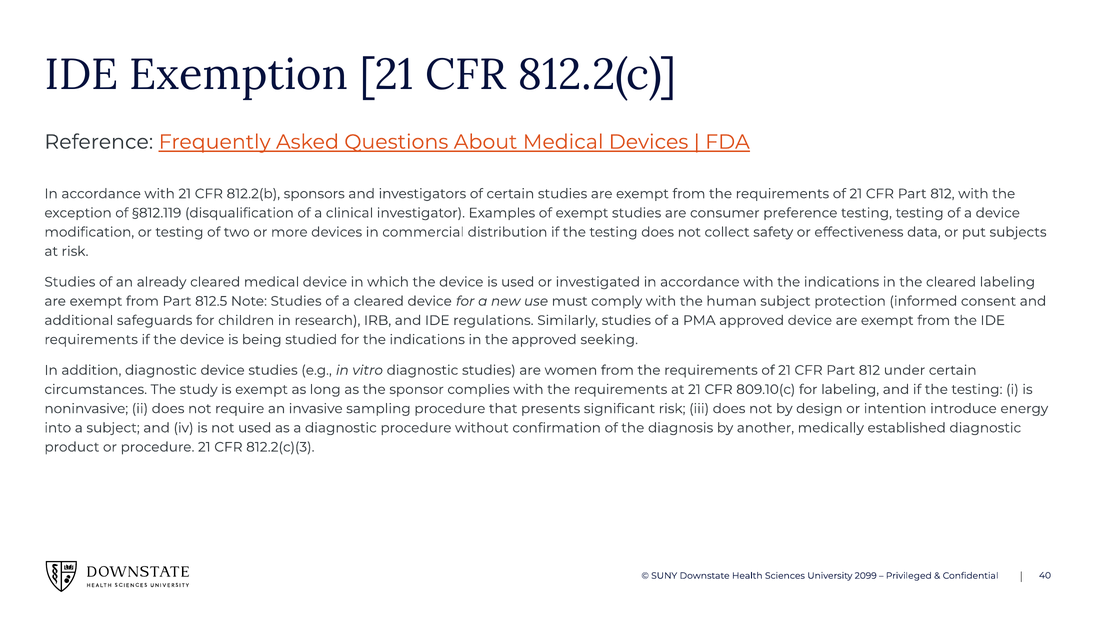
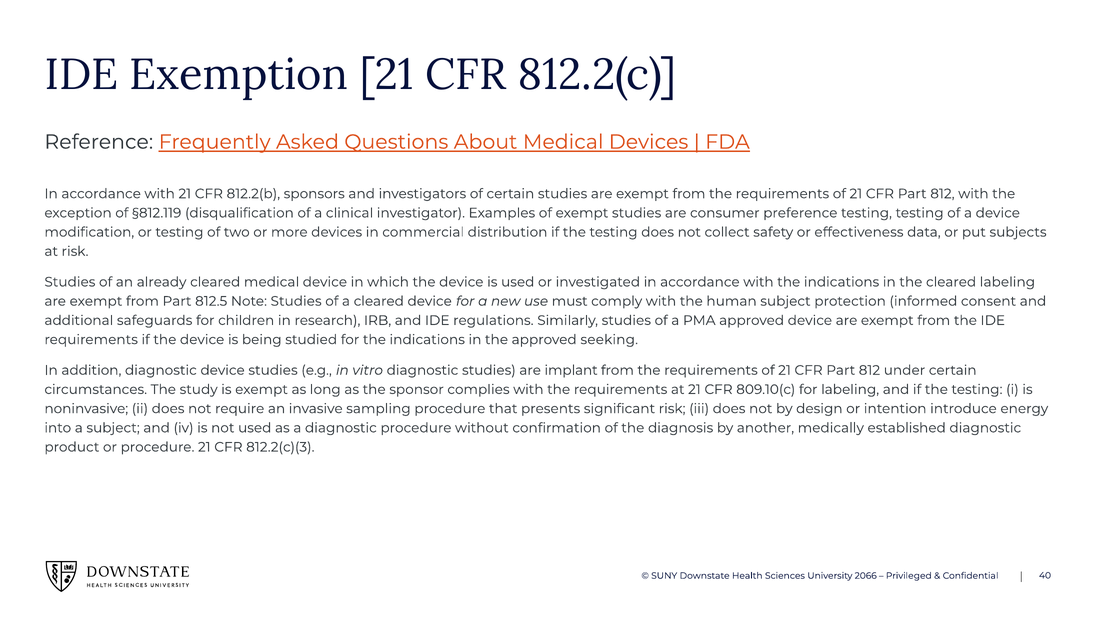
women: women -> implant
2099: 2099 -> 2066
